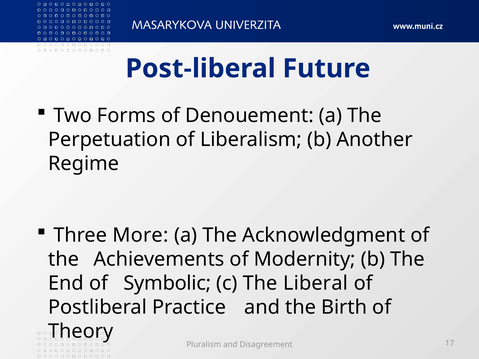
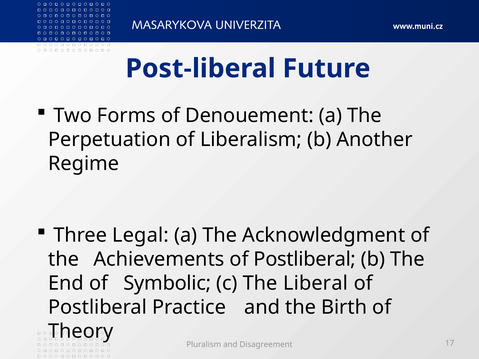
More: More -> Legal
Achievements of Modernity: Modernity -> Postliberal
